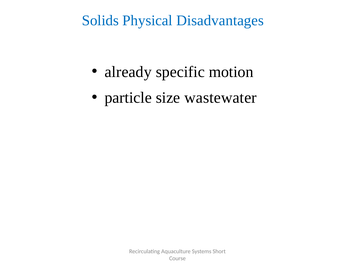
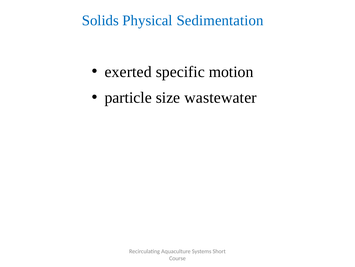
Disadvantages: Disadvantages -> Sedimentation
already: already -> exerted
